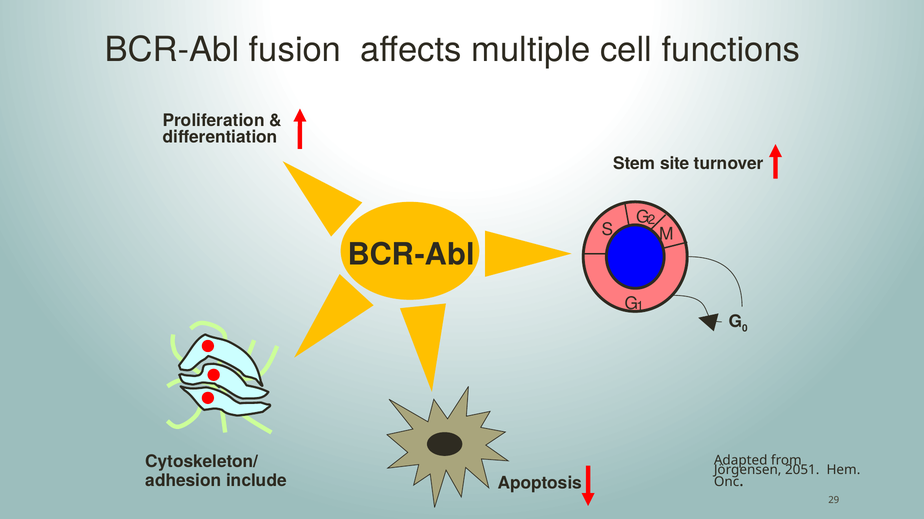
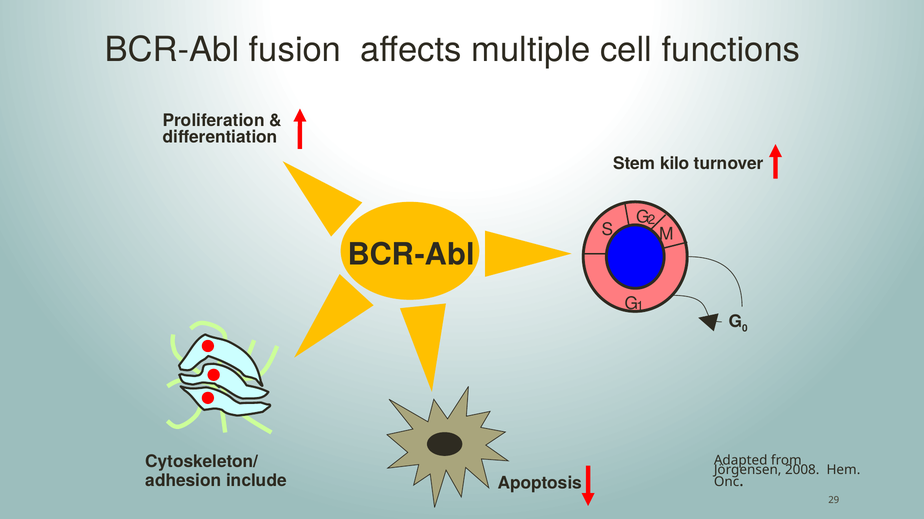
site: site -> kilo
2051: 2051 -> 2008
